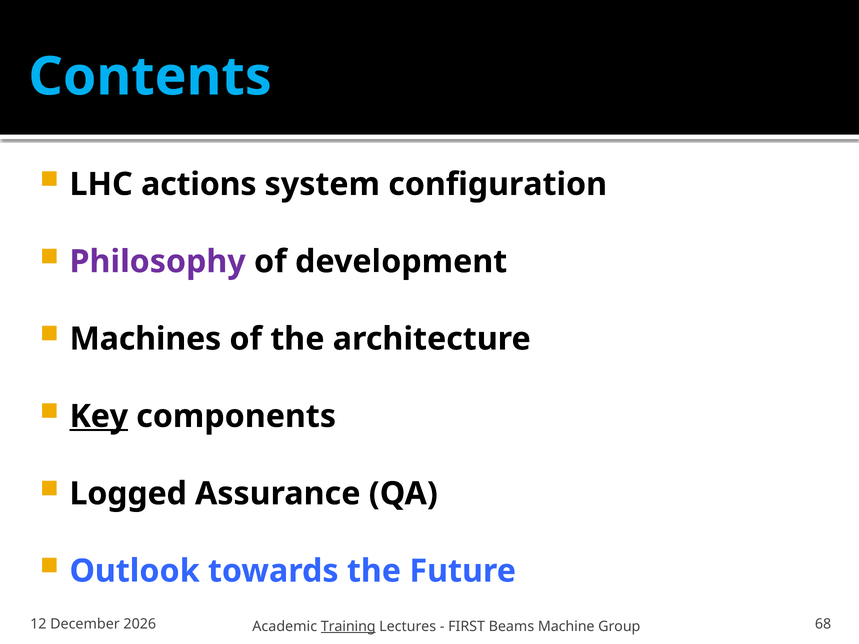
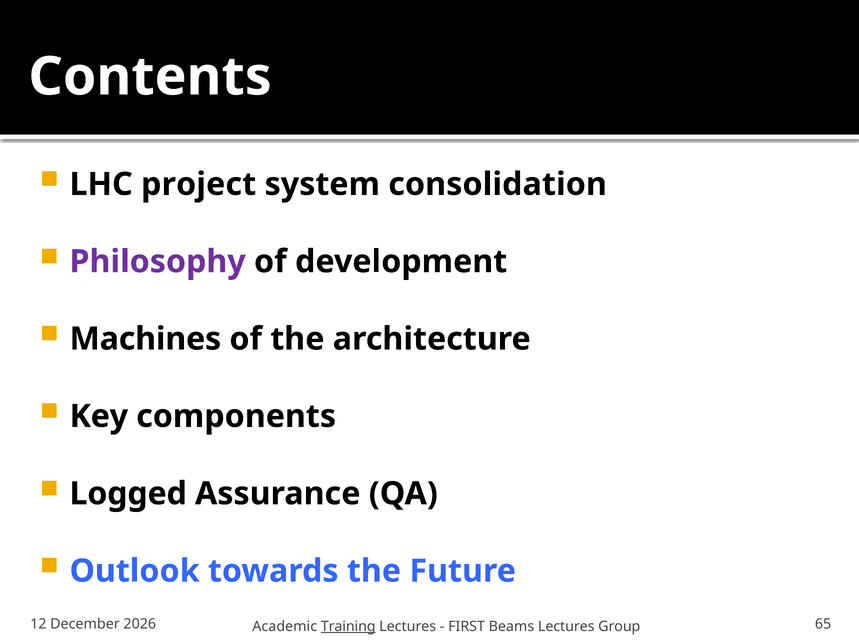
Contents colour: light blue -> white
actions: actions -> project
configuration: configuration -> consolidation
Key underline: present -> none
Beams Machine: Machine -> Lectures
68: 68 -> 65
